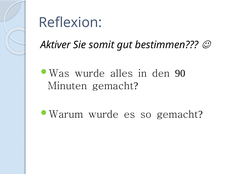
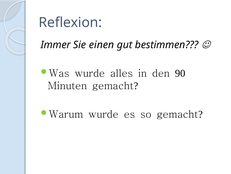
Aktiver: Aktiver -> Immer
somit: somit -> einen
